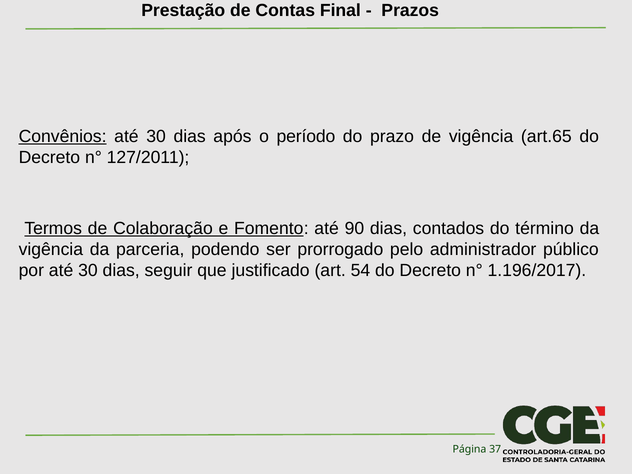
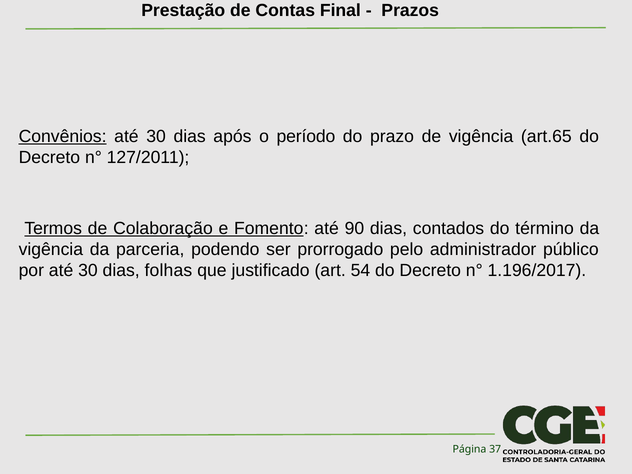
seguir: seguir -> folhas
